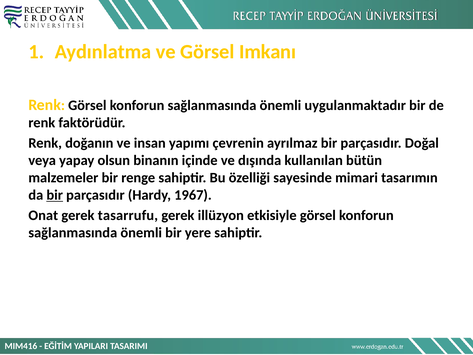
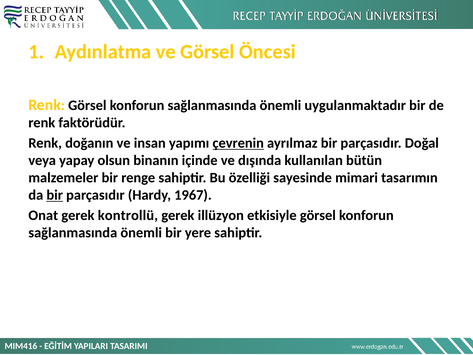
Imkanı: Imkanı -> Öncesi
çevrenin underline: none -> present
tasarrufu: tasarrufu -> kontrollü
